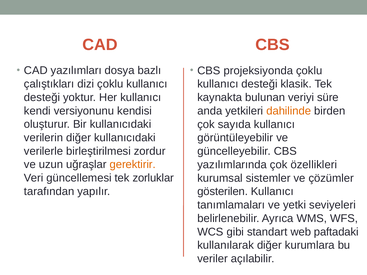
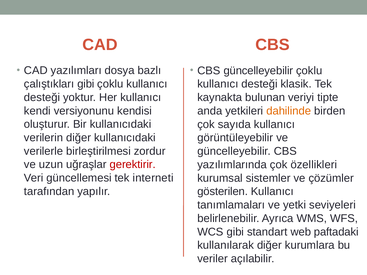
CBS projeksiyonda: projeksiyonda -> güncelleyebilir
çalıştıkları dizi: dizi -> gibi
süre: süre -> tipte
gerektirir colour: orange -> red
zorluklar: zorluklar -> interneti
